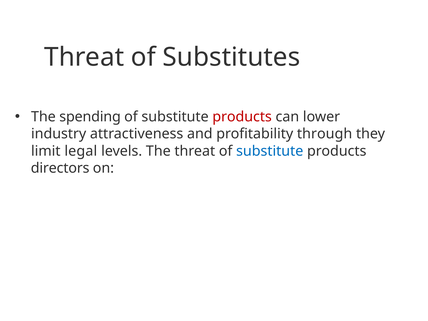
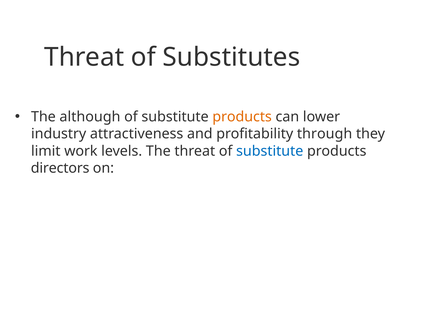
spending: spending -> although
products at (242, 117) colour: red -> orange
legal: legal -> work
